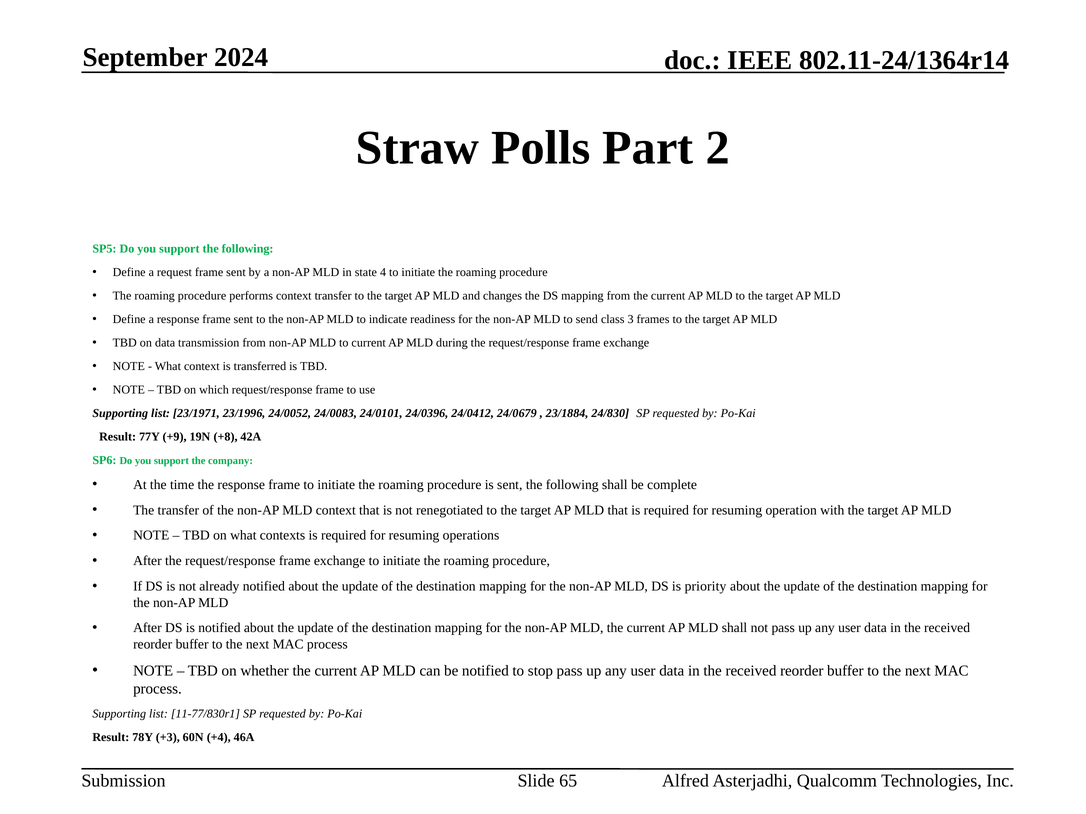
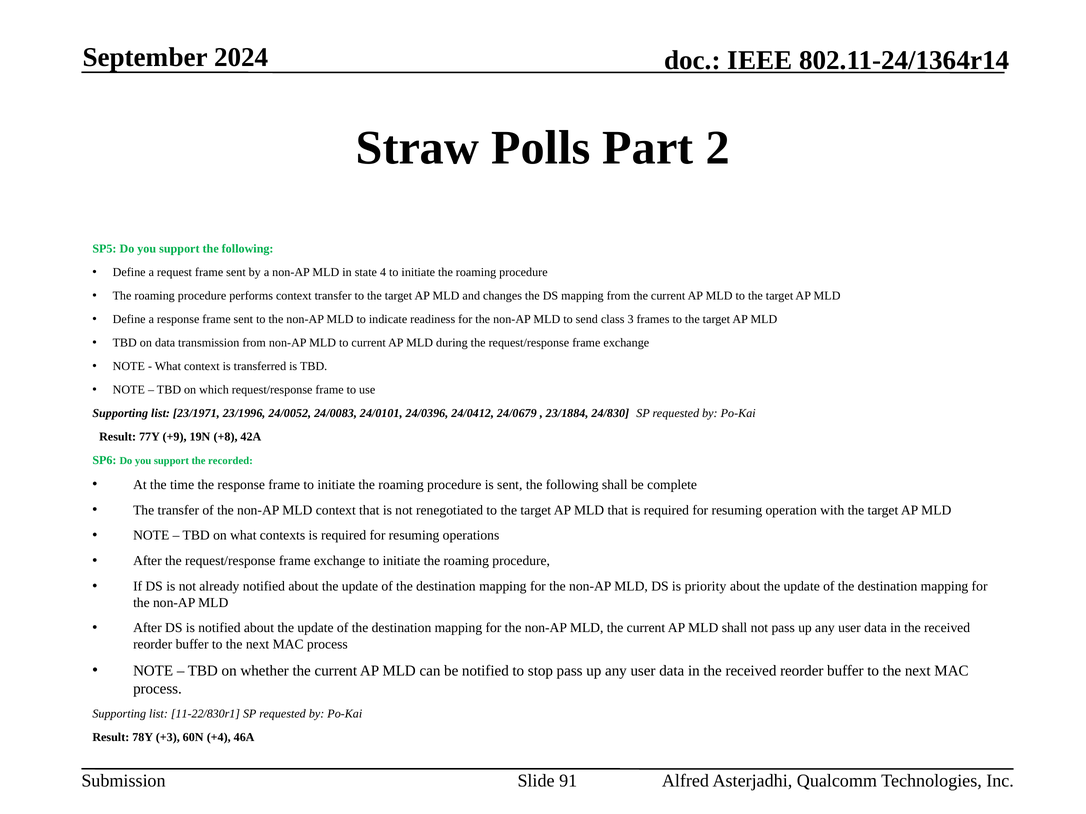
company: company -> recorded
11-77/830r1: 11-77/830r1 -> 11-22/830r1
65: 65 -> 91
